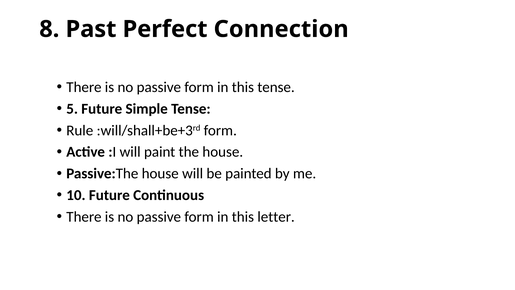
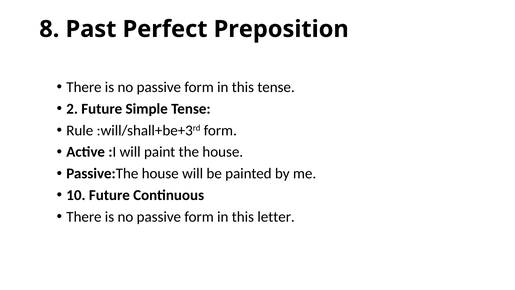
Connection: Connection -> Preposition
5: 5 -> 2
